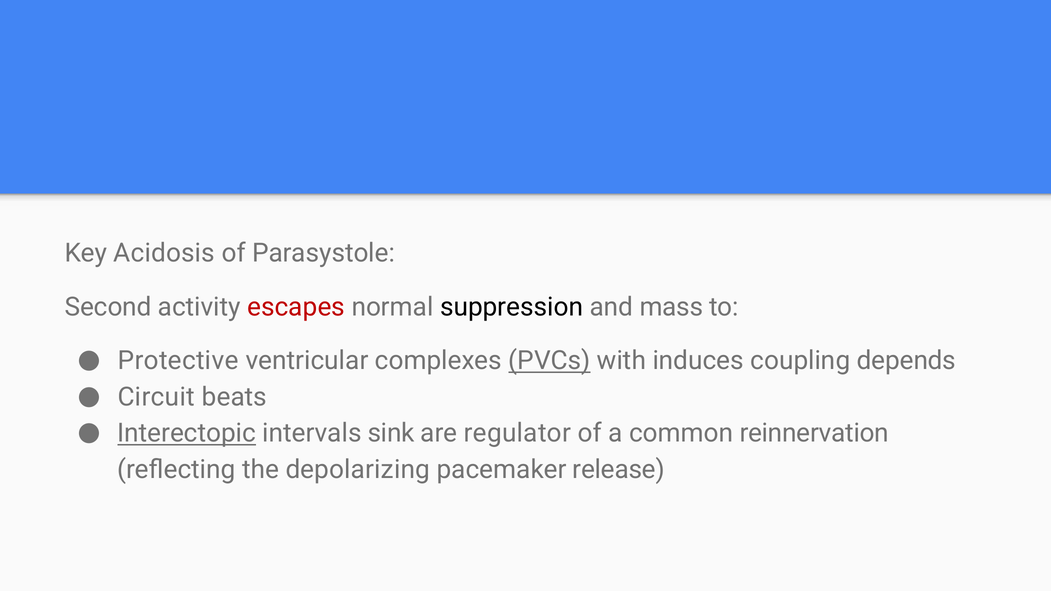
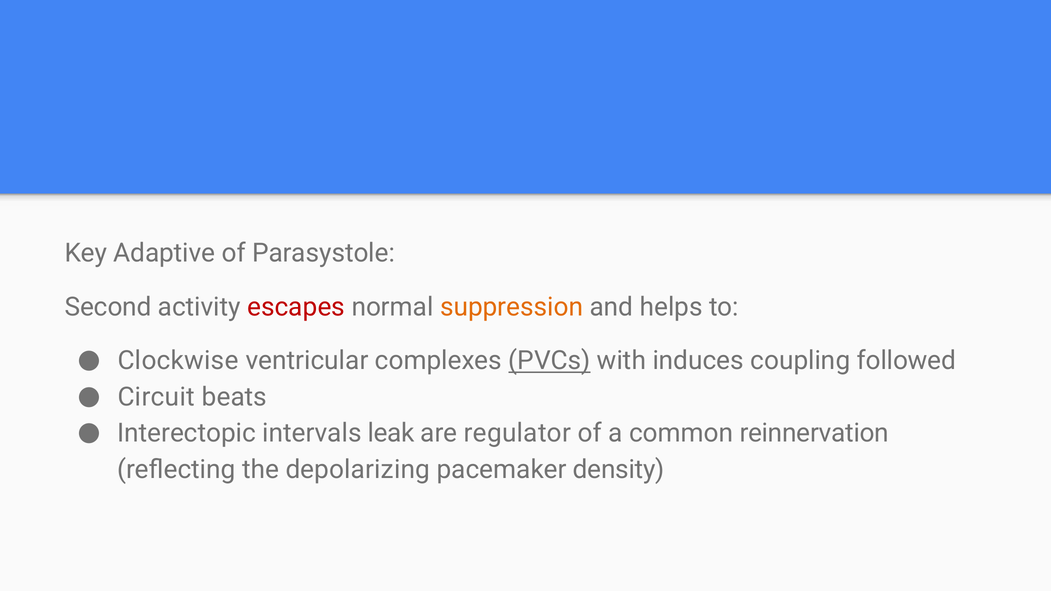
Acidosis: Acidosis -> Adaptive
suppression colour: black -> orange
mass: mass -> helps
Protective: Protective -> Clockwise
depends: depends -> followed
Interectopic underline: present -> none
sink: sink -> leak
release: release -> density
